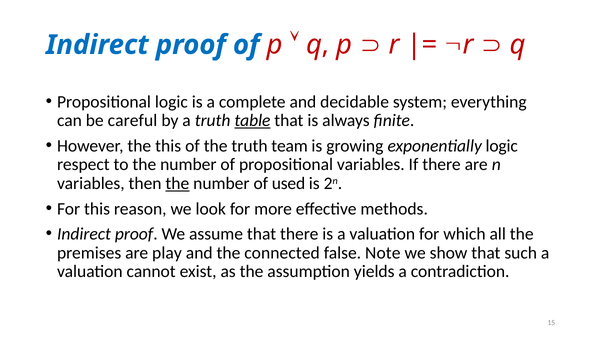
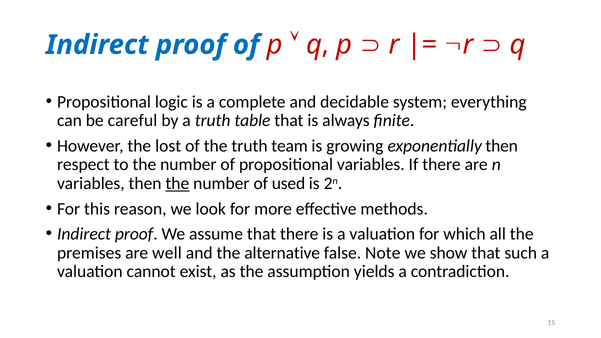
table underline: present -> none
the this: this -> lost
exponentially logic: logic -> then
play: play -> well
connected: connected -> alternative
